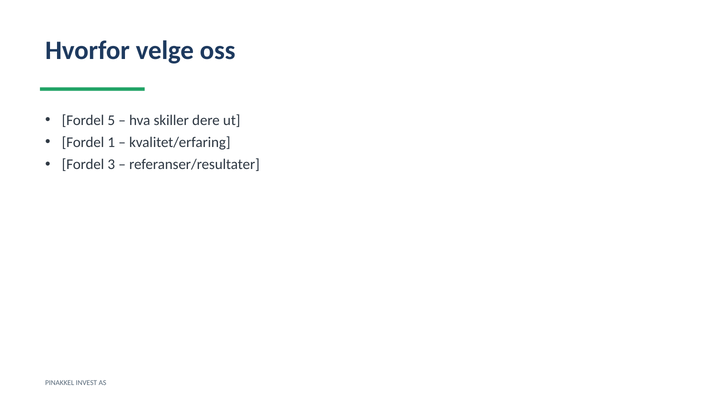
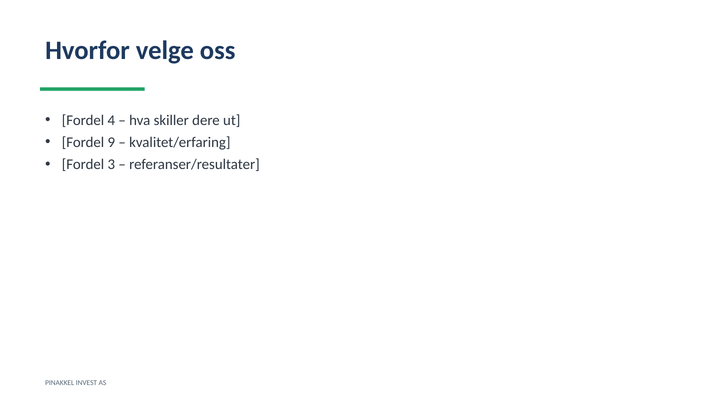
5: 5 -> 4
1: 1 -> 9
